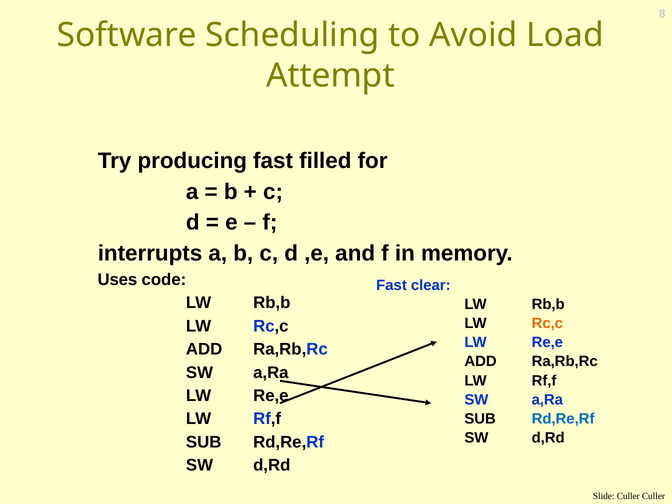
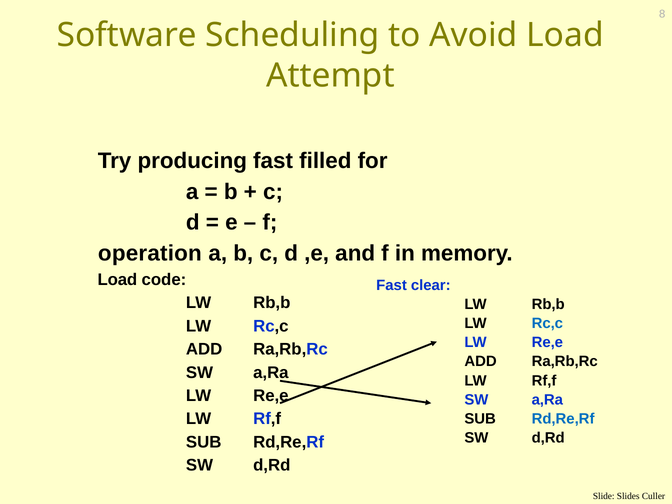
interrupts: interrupts -> operation
Uses at (117, 280): Uses -> Load
Rc,c at (547, 323) colour: orange -> blue
Slide Culler: Culler -> Slides
